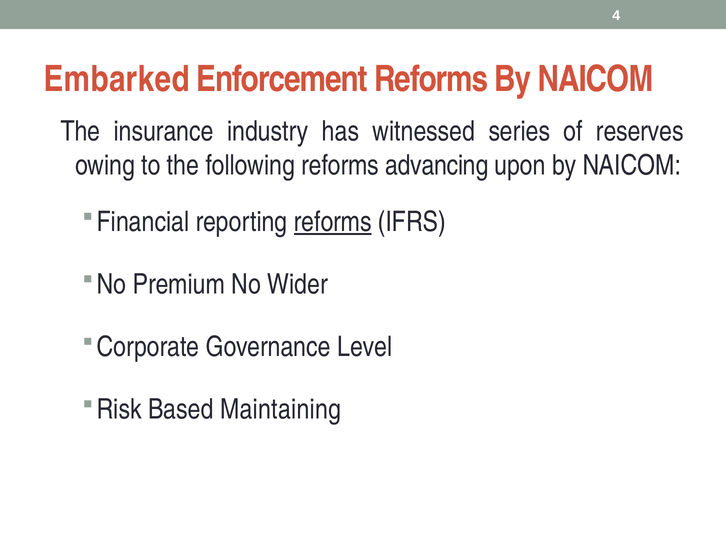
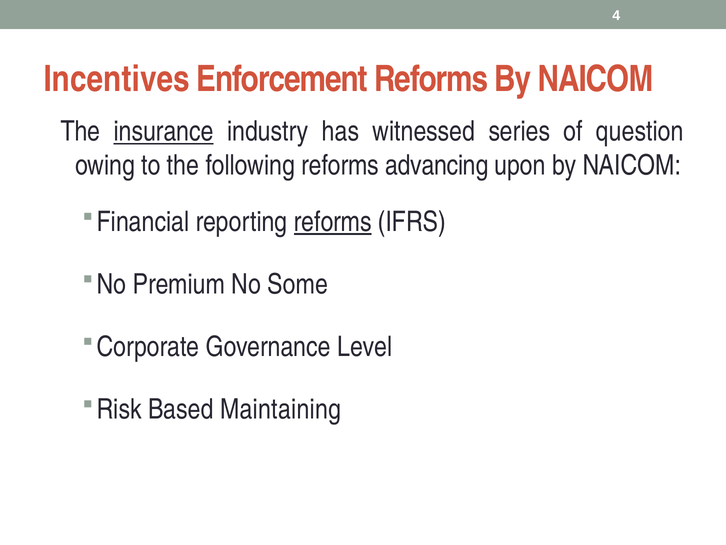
Embarked: Embarked -> Incentives
insurance underline: none -> present
reserves: reserves -> question
Wider: Wider -> Some
